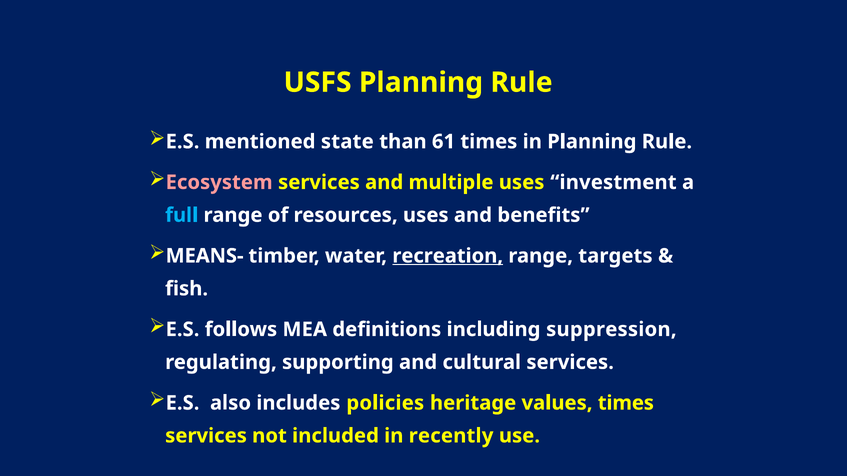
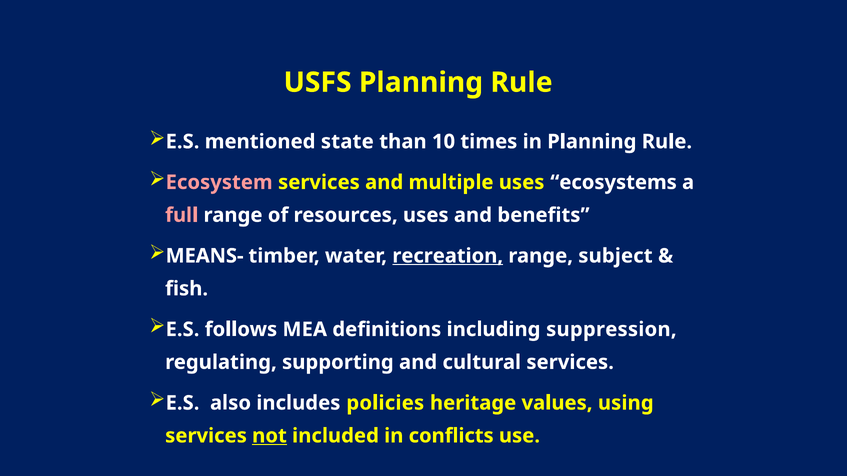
61: 61 -> 10
investment: investment -> ecosystems
full colour: light blue -> pink
targets: targets -> subject
values times: times -> using
not underline: none -> present
recently: recently -> conflicts
